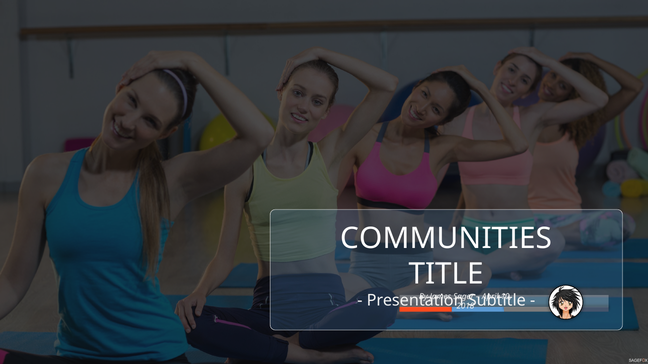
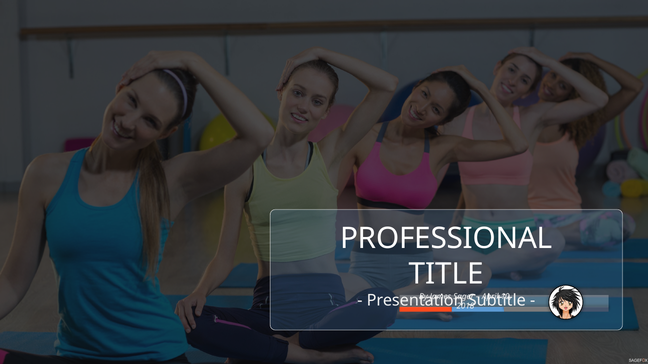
COMMUNITIES: COMMUNITIES -> PROFESSIONAL
